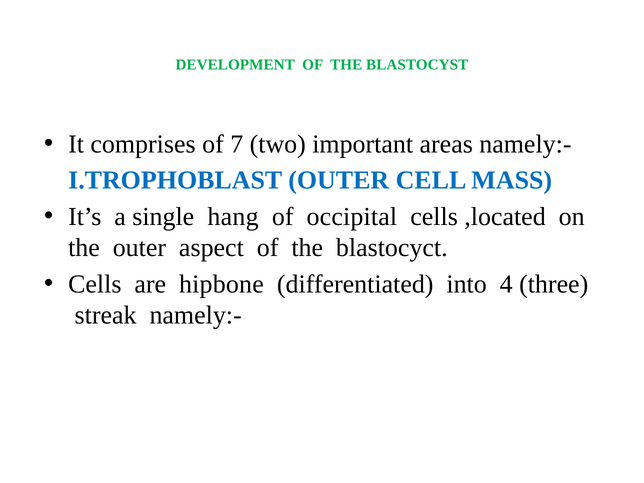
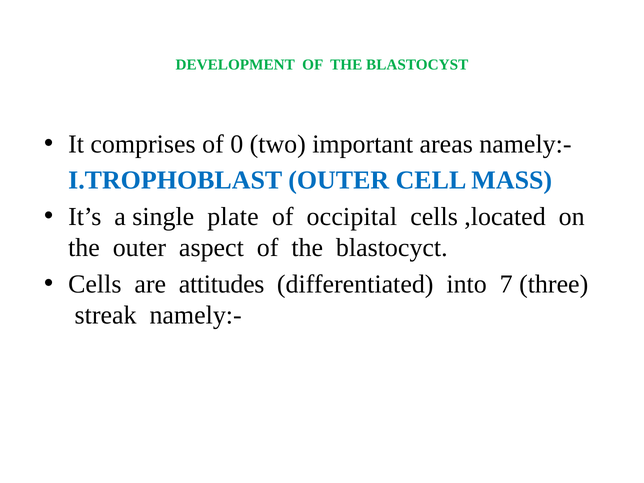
7: 7 -> 0
hang: hang -> plate
hipbone: hipbone -> attitudes
4: 4 -> 7
